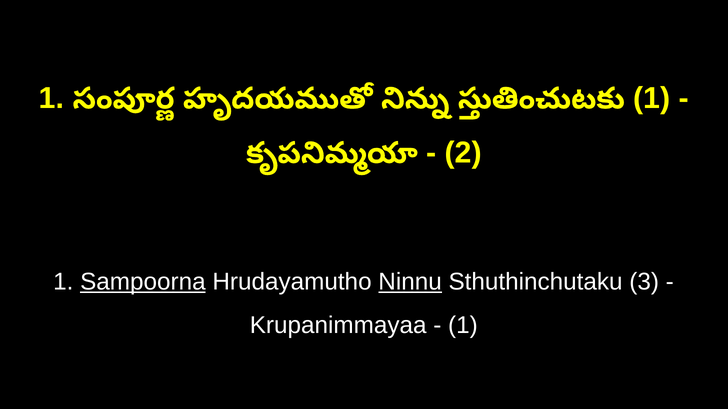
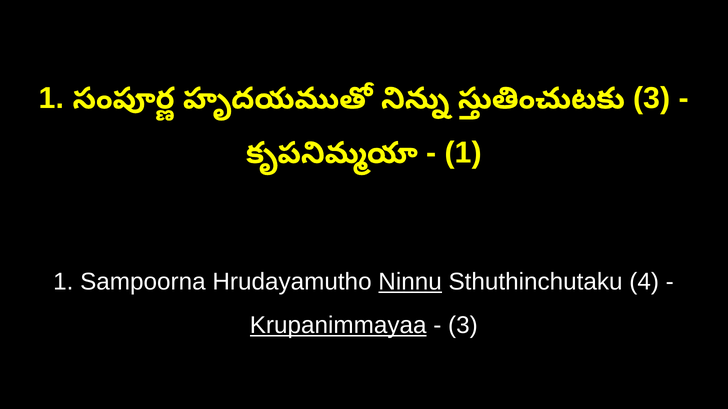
1 at (652, 99): 1 -> 3
2 at (463, 153): 2 -> 1
Sampoorna underline: present -> none
3: 3 -> 4
Krupanimmayaa underline: none -> present
1 at (463, 326): 1 -> 3
